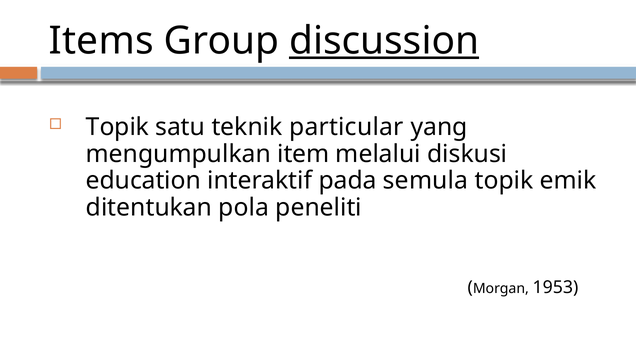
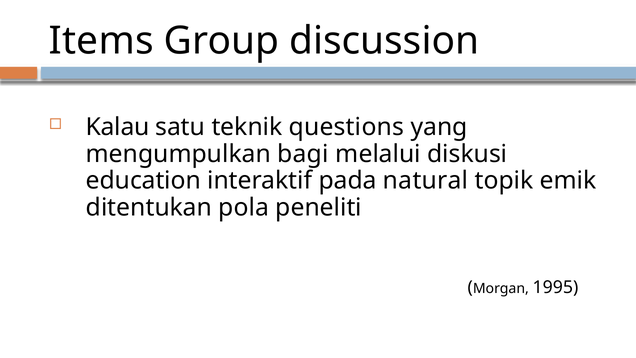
discussion underline: present -> none
Topik at (117, 127): Topik -> Kalau
particular: particular -> questions
item: item -> bagi
semula: semula -> natural
1953: 1953 -> 1995
